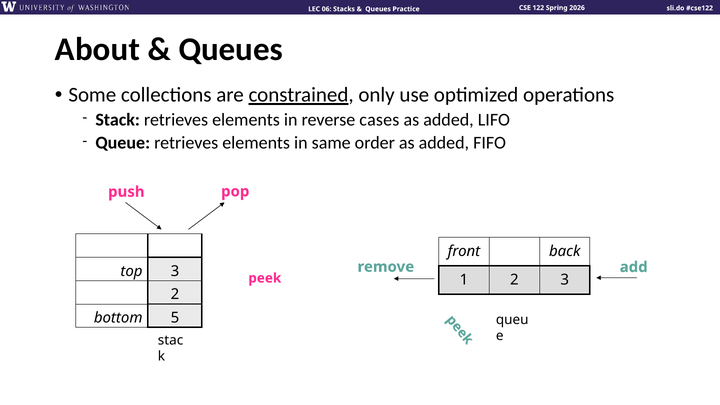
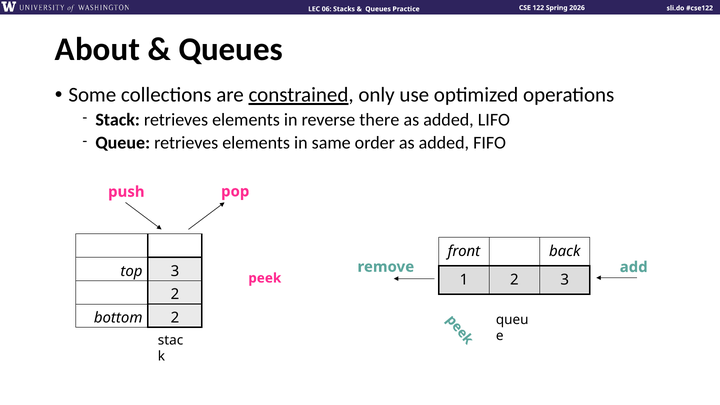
cases: cases -> there
bottom 5: 5 -> 2
